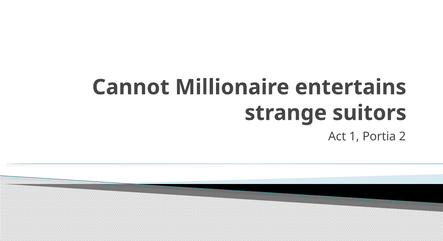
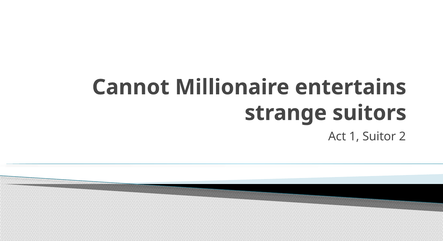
Portia: Portia -> Suitor
